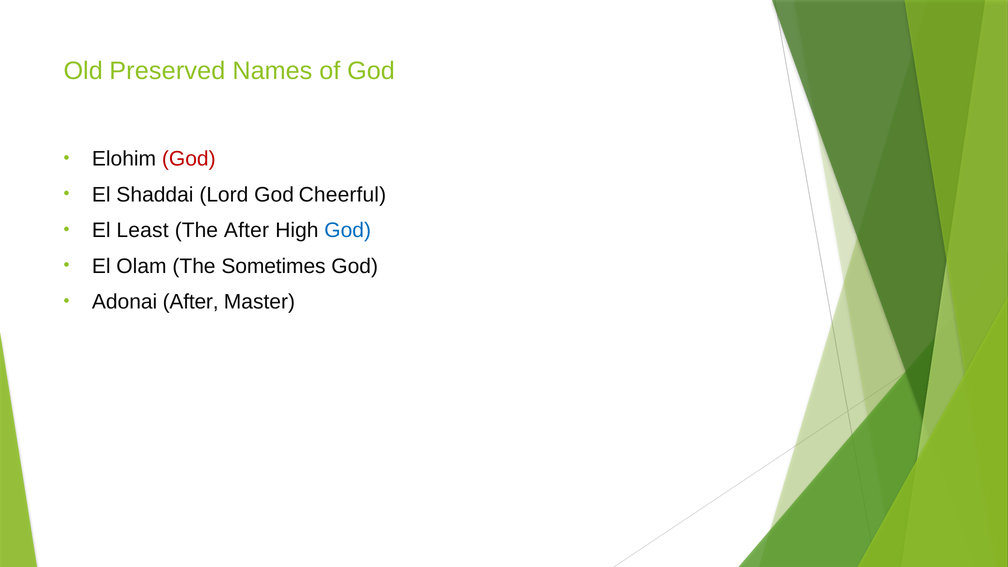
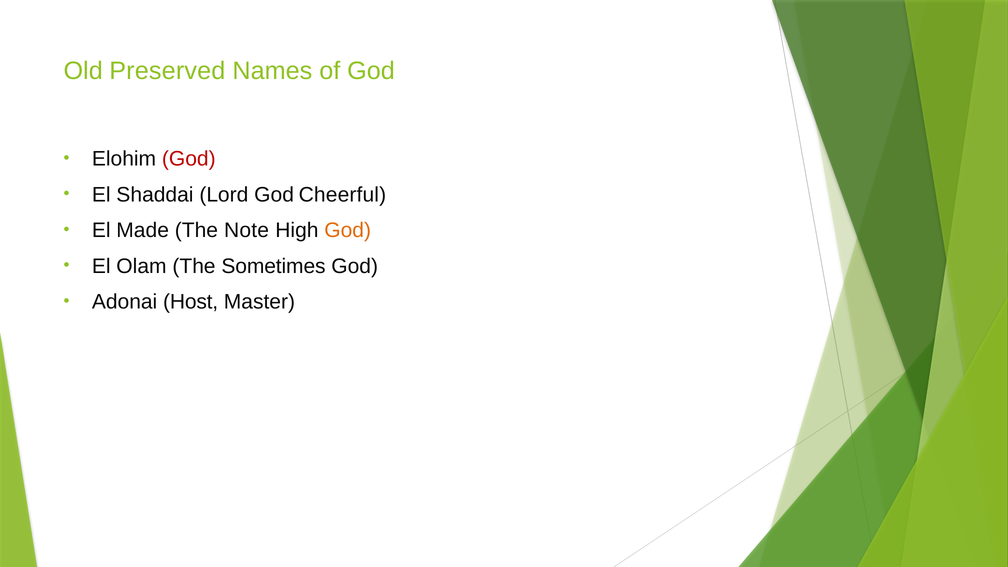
Least: Least -> Made
The After: After -> Note
God at (348, 230) colour: blue -> orange
Adonai After: After -> Host
